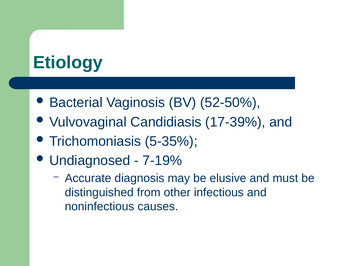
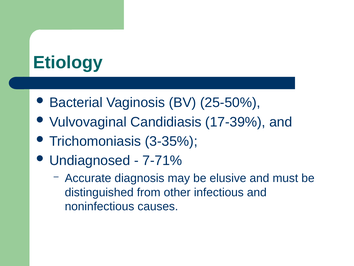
52-50%: 52-50% -> 25-50%
5-35%: 5-35% -> 3-35%
7-19%: 7-19% -> 7-71%
